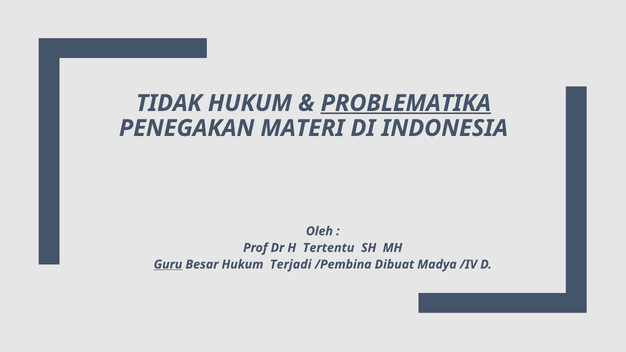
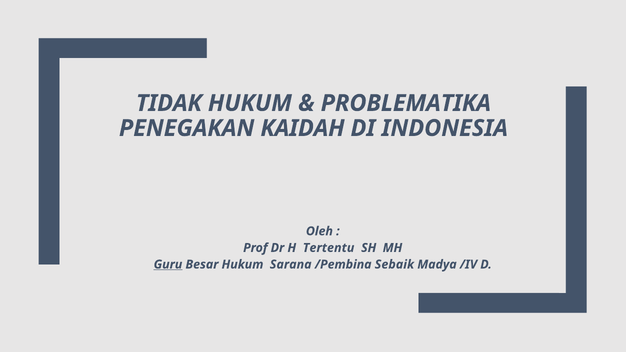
PROBLEMATIKA underline: present -> none
MATERI: MATERI -> KAIDAH
Terjadi: Terjadi -> Sarana
Dibuat: Dibuat -> Sebaik
